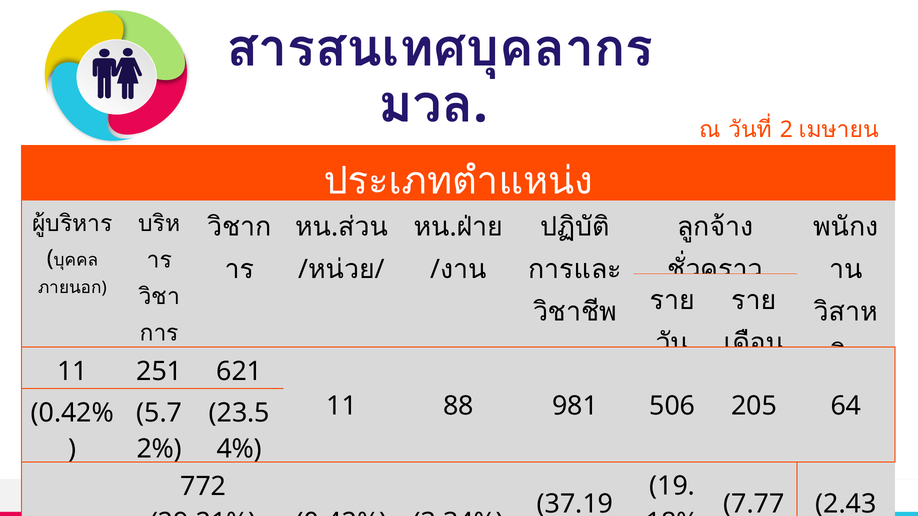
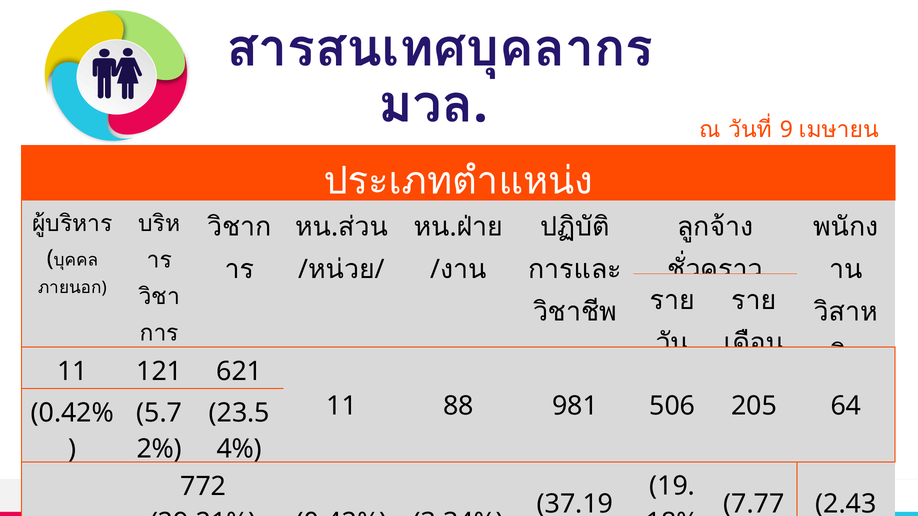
2 at (786, 130): 2 -> 9
251: 251 -> 121
